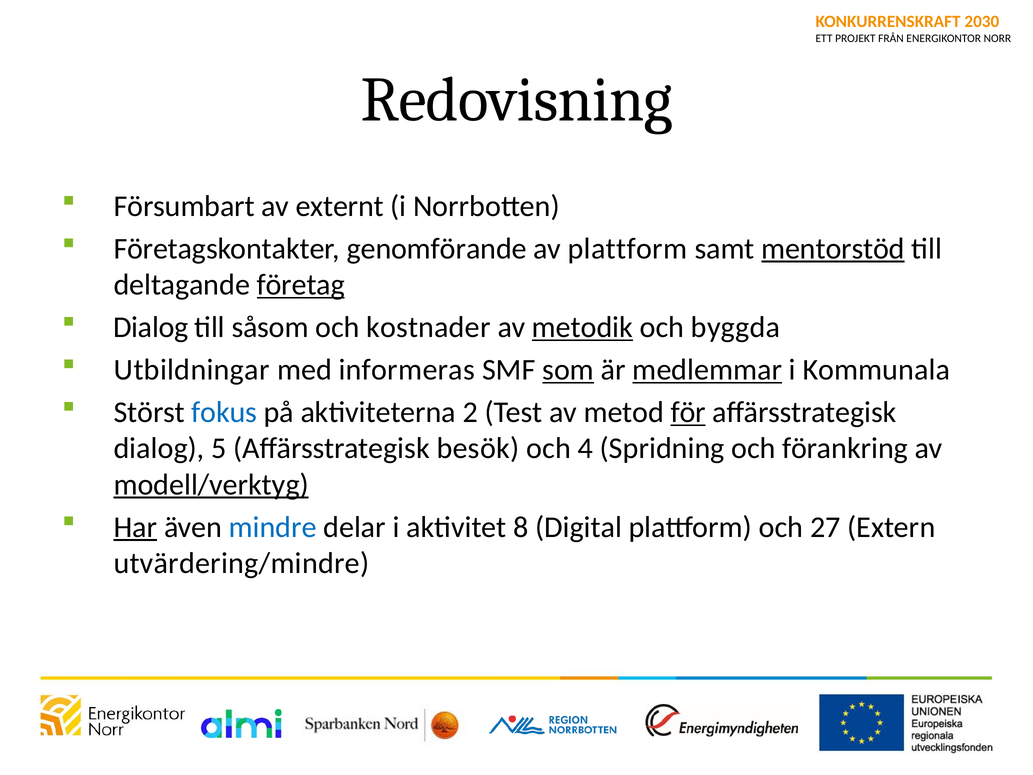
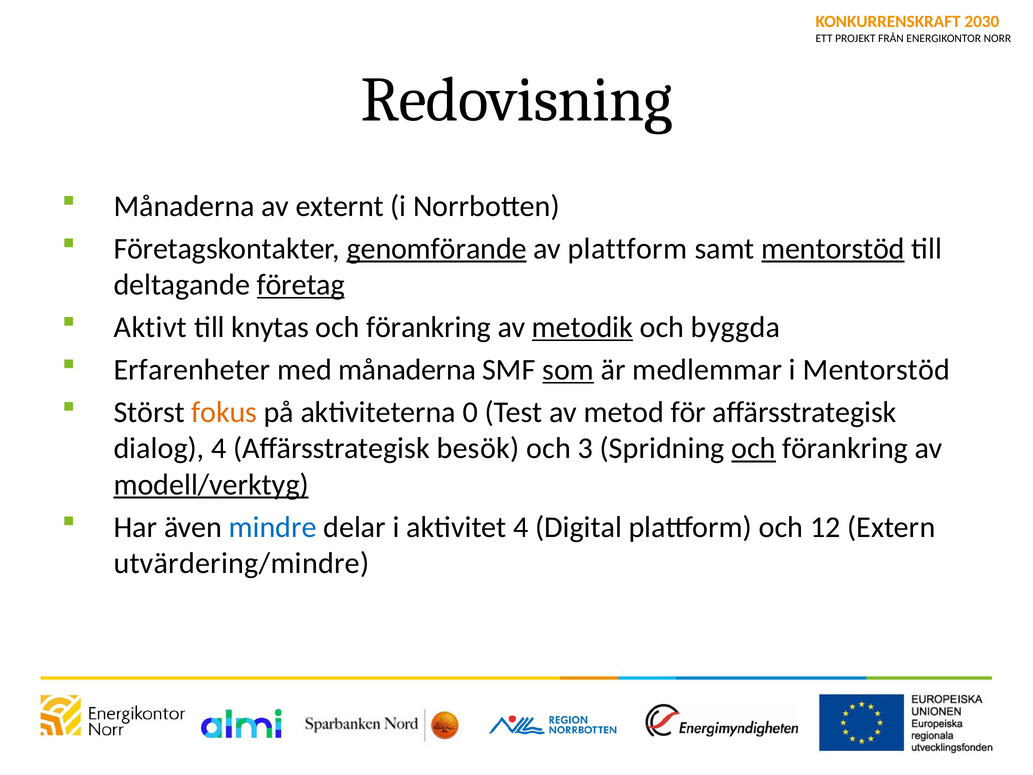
Försumbart at (184, 206): Försumbart -> Månaderna
genomförande underline: none -> present
Dialog at (151, 327): Dialog -> Aktivt
såsom: såsom -> knytas
kostnader at (428, 327): kostnader -> förankring
Utbildningar: Utbildningar -> Erfarenheter
med informeras: informeras -> månaderna
medlemmar underline: present -> none
i Kommunala: Kommunala -> Mentorstöd
fokus colour: blue -> orange
2: 2 -> 0
för underline: present -> none
dialog 5: 5 -> 4
4: 4 -> 3
och at (754, 448) underline: none -> present
Har underline: present -> none
aktivitet 8: 8 -> 4
27: 27 -> 12
